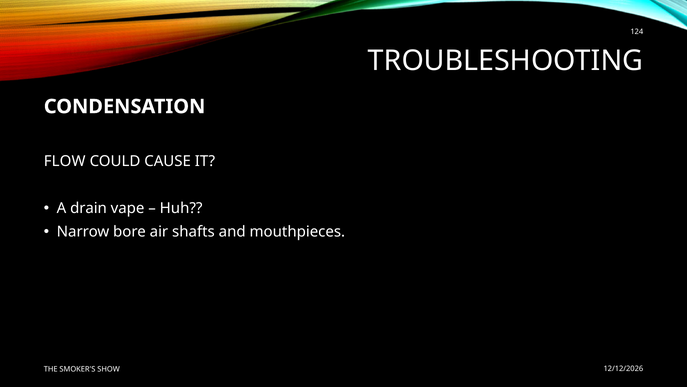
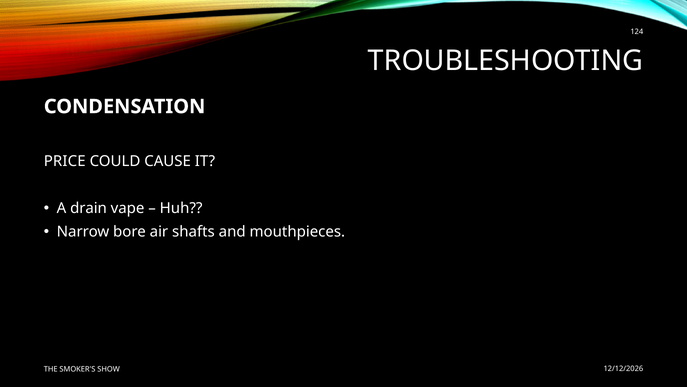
FLOW: FLOW -> PRICE
